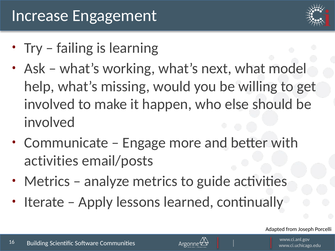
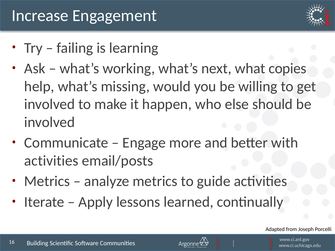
model: model -> copies
